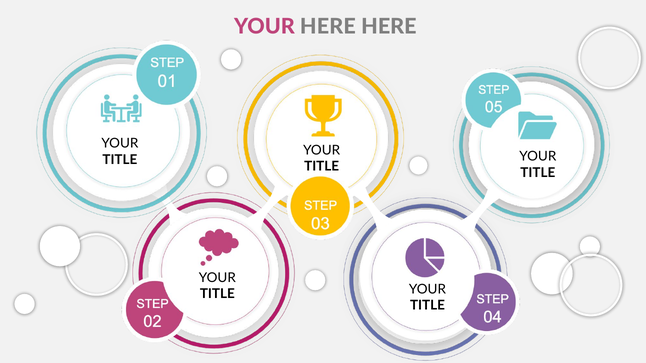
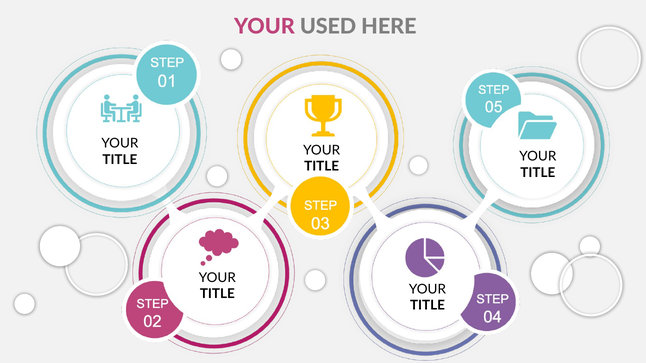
YOUR HERE: HERE -> USED
